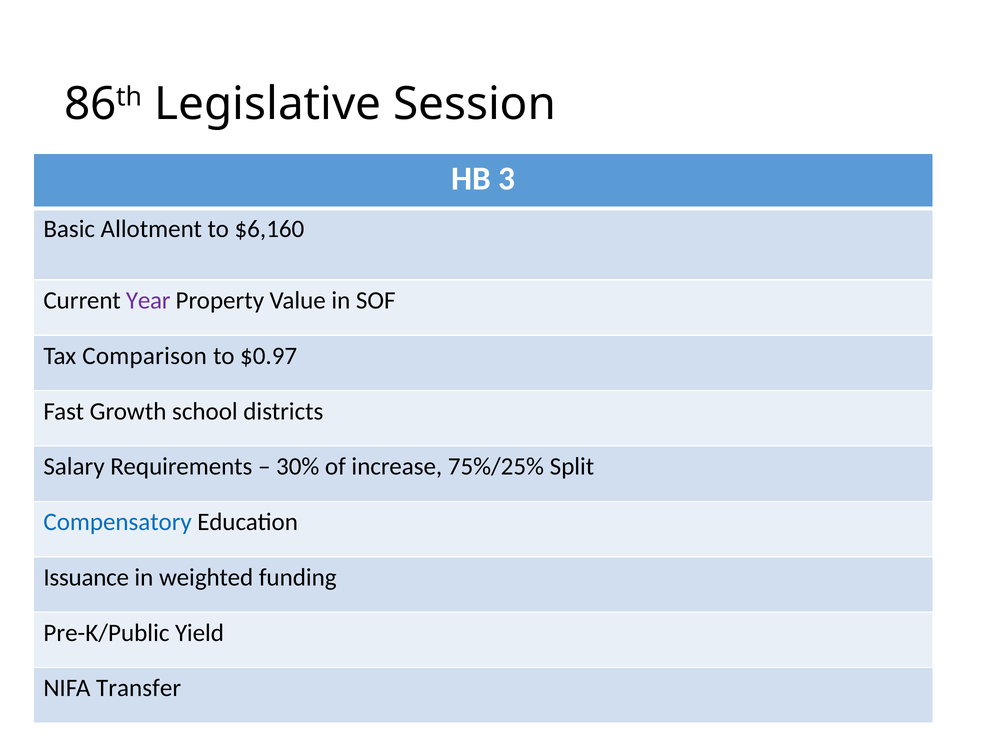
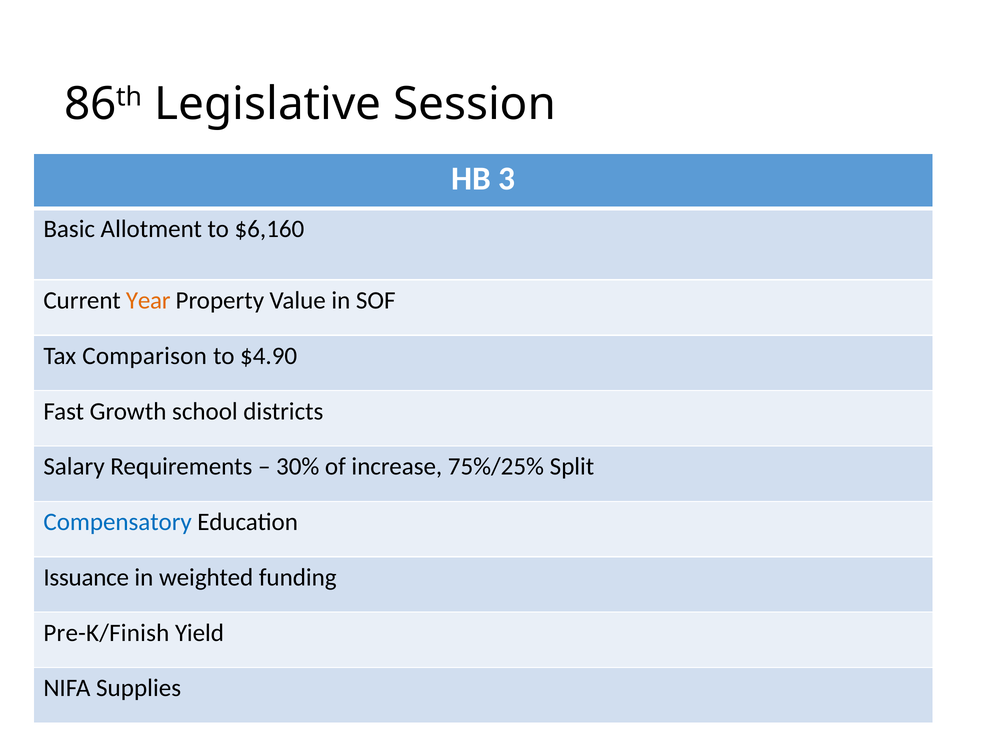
Year colour: purple -> orange
$0.97: $0.97 -> $4.90
Pre-K/Public: Pre-K/Public -> Pre-K/Finish
Transfer: Transfer -> Supplies
